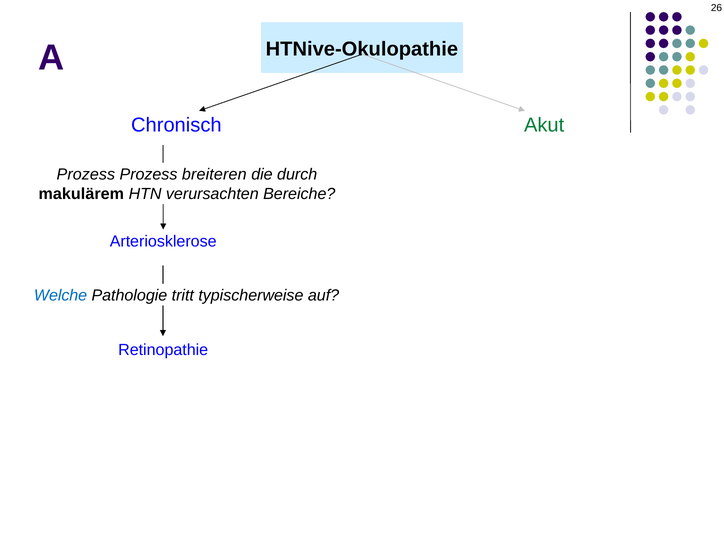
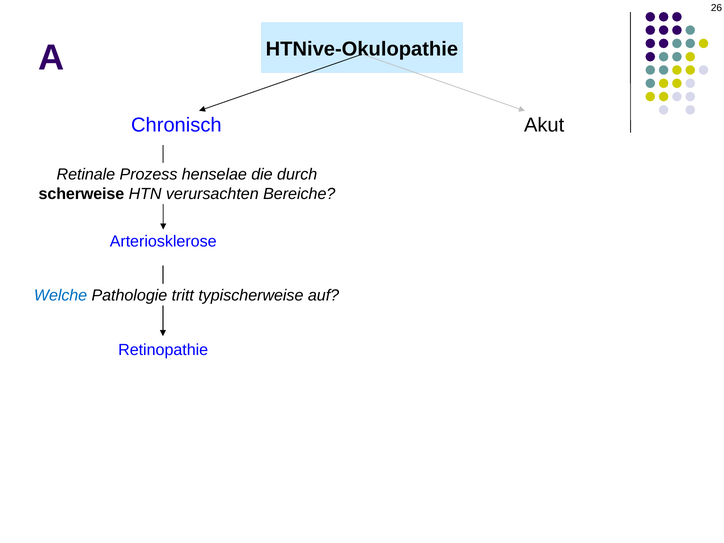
Akut colour: green -> black
Prozess at (86, 175): Prozess -> Retinale
breiteren: breiteren -> henselae
makulärem: makulärem -> scherweise
